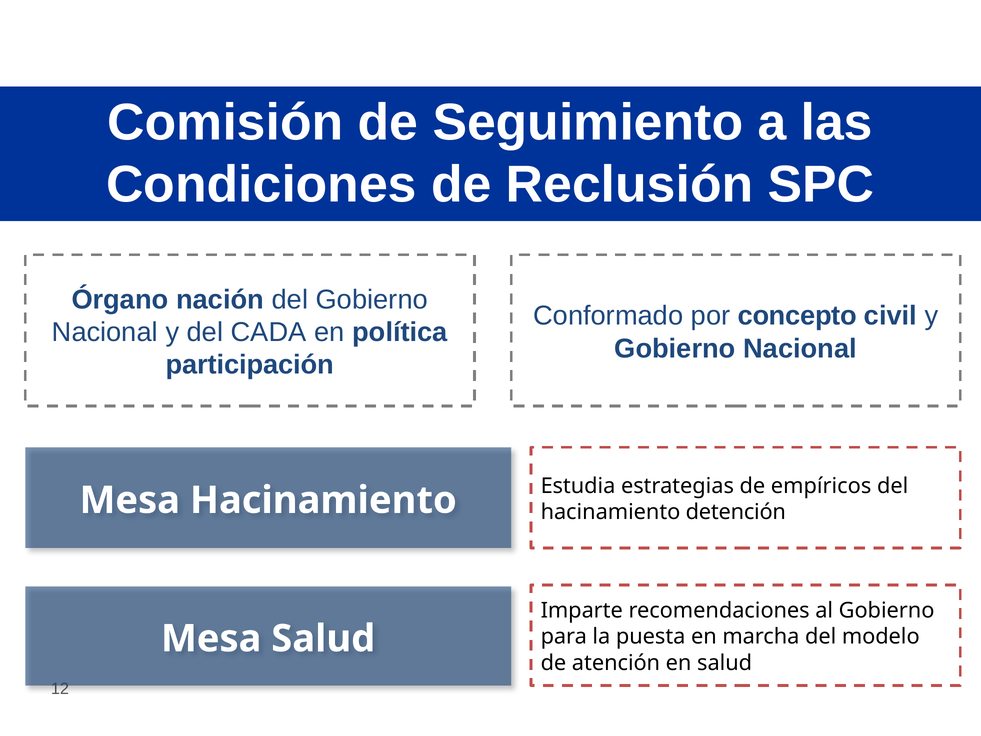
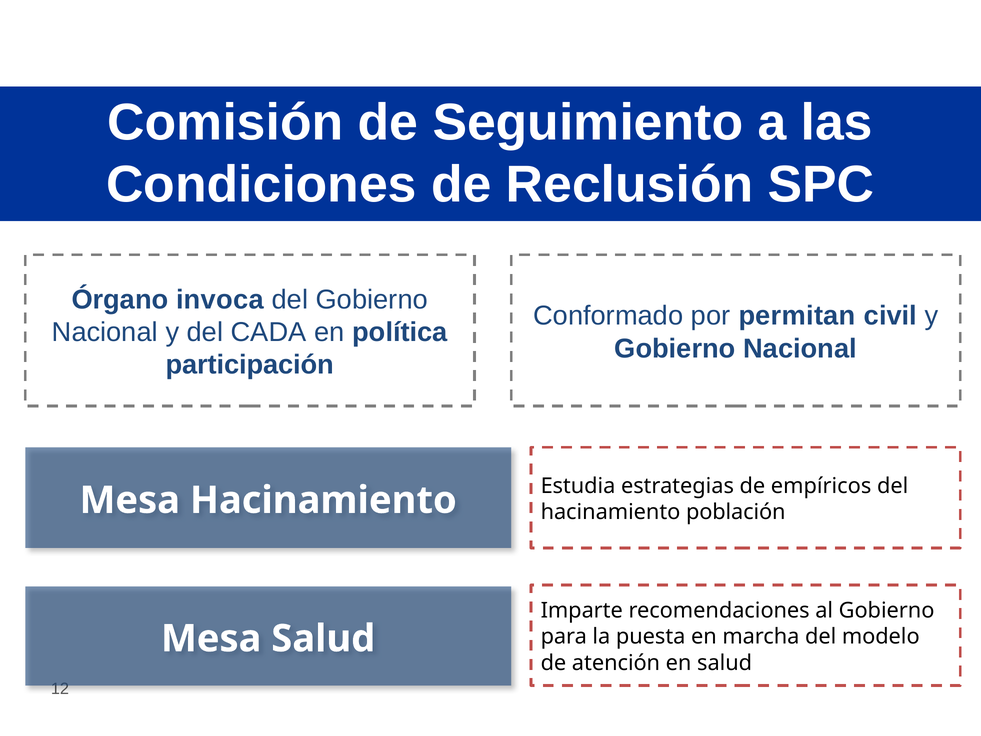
nación: nación -> invoca
concepto: concepto -> permitan
detención: detención -> población
